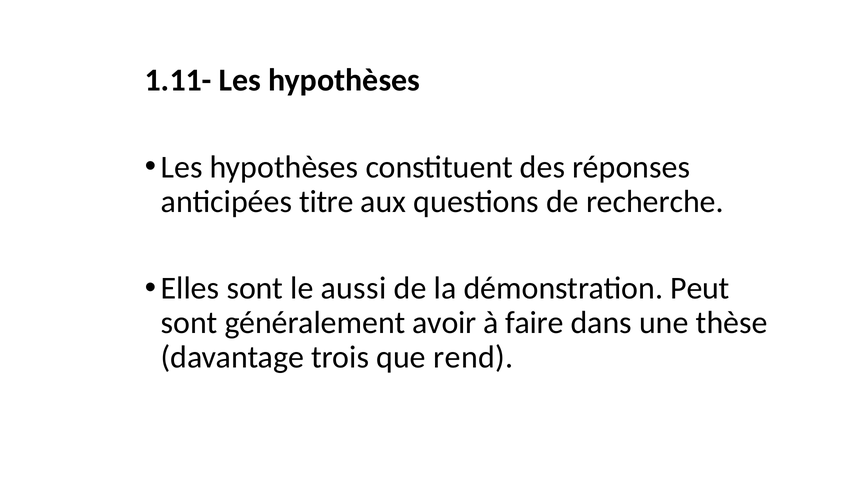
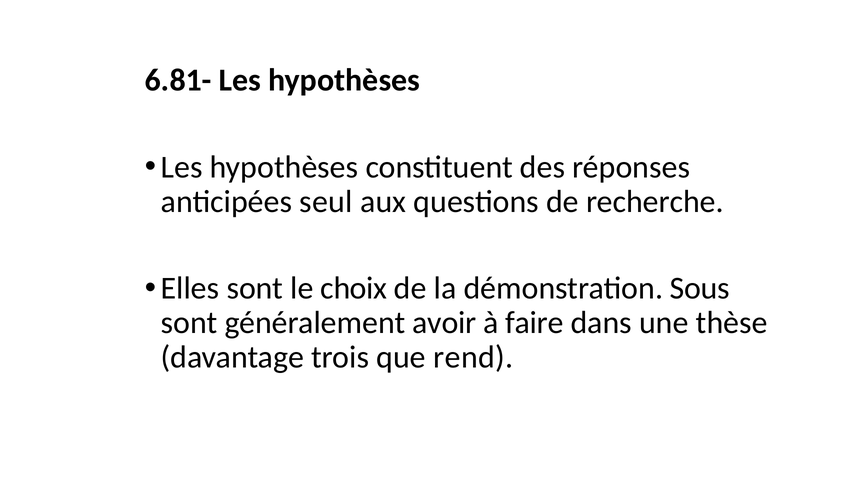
1.11-: 1.11- -> 6.81-
titre: titre -> seul
aussi: aussi -> choix
Peut: Peut -> Sous
